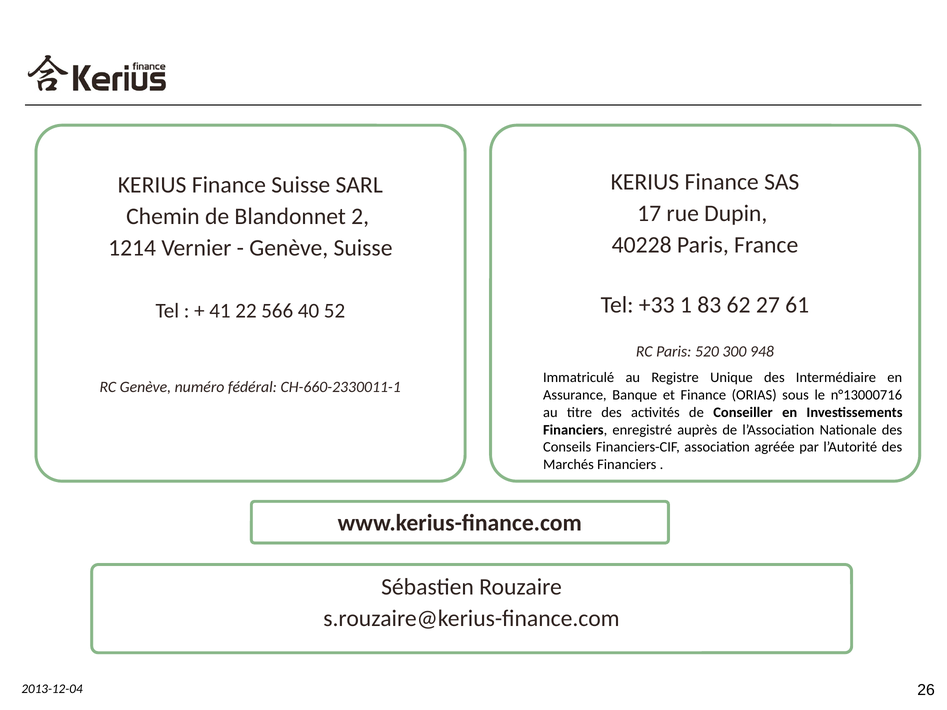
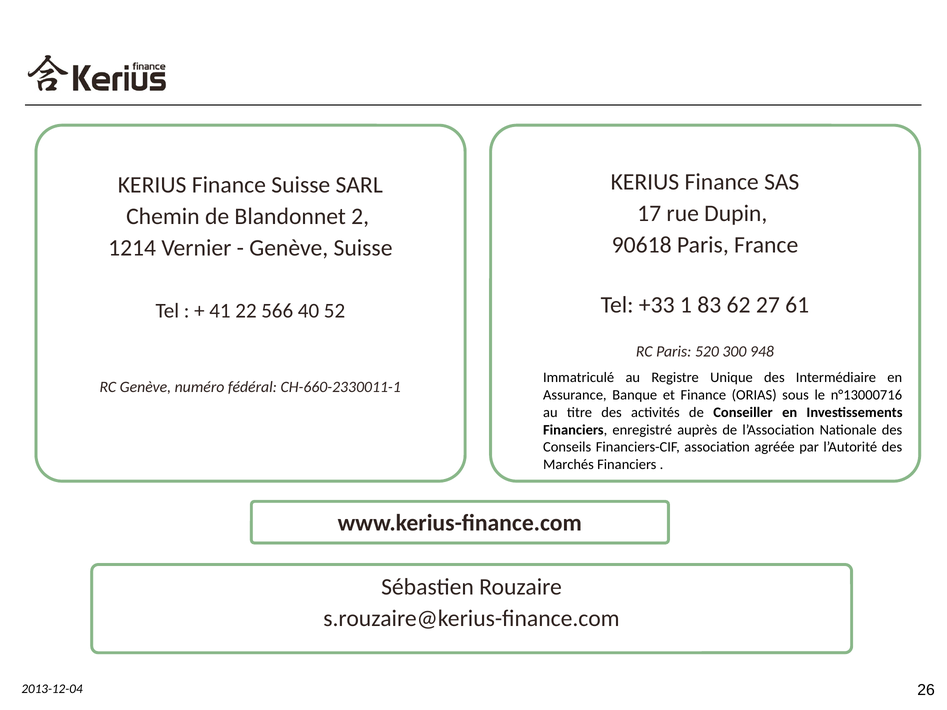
40228: 40228 -> 90618
